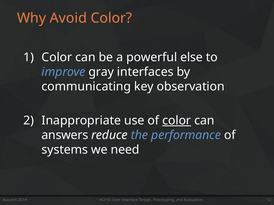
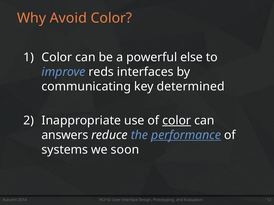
gray: gray -> reds
observation: observation -> determined
performance underline: none -> present
need: need -> soon
